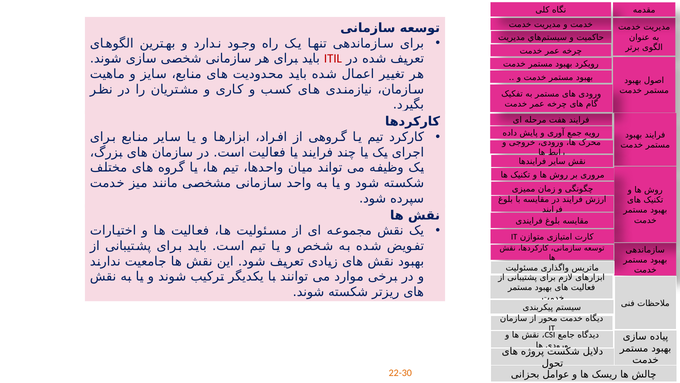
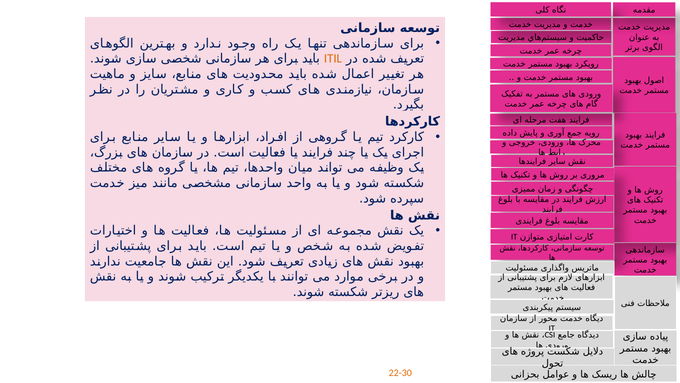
ITIL colour: red -> orange
